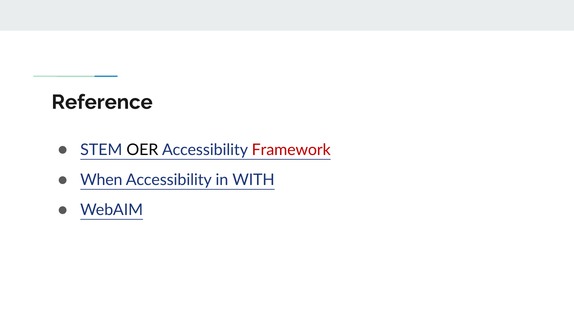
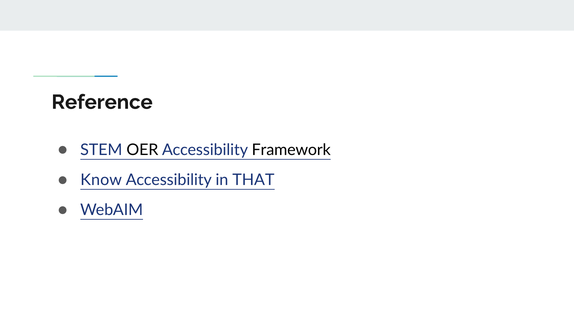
Framework colour: red -> black
When: When -> Know
WITH: WITH -> THAT
